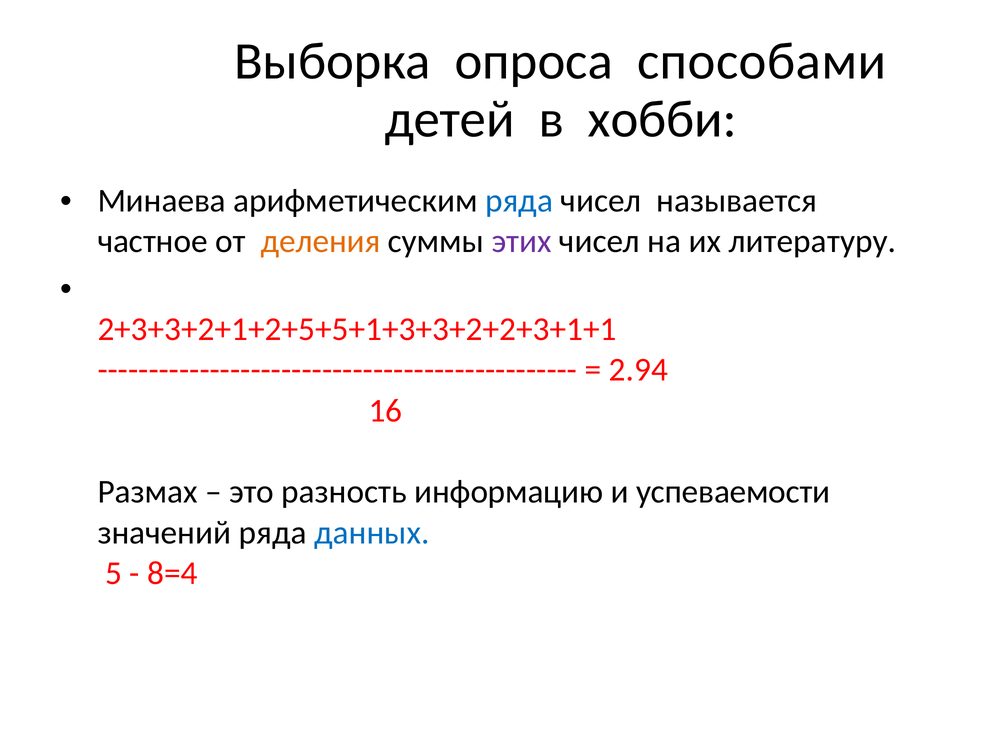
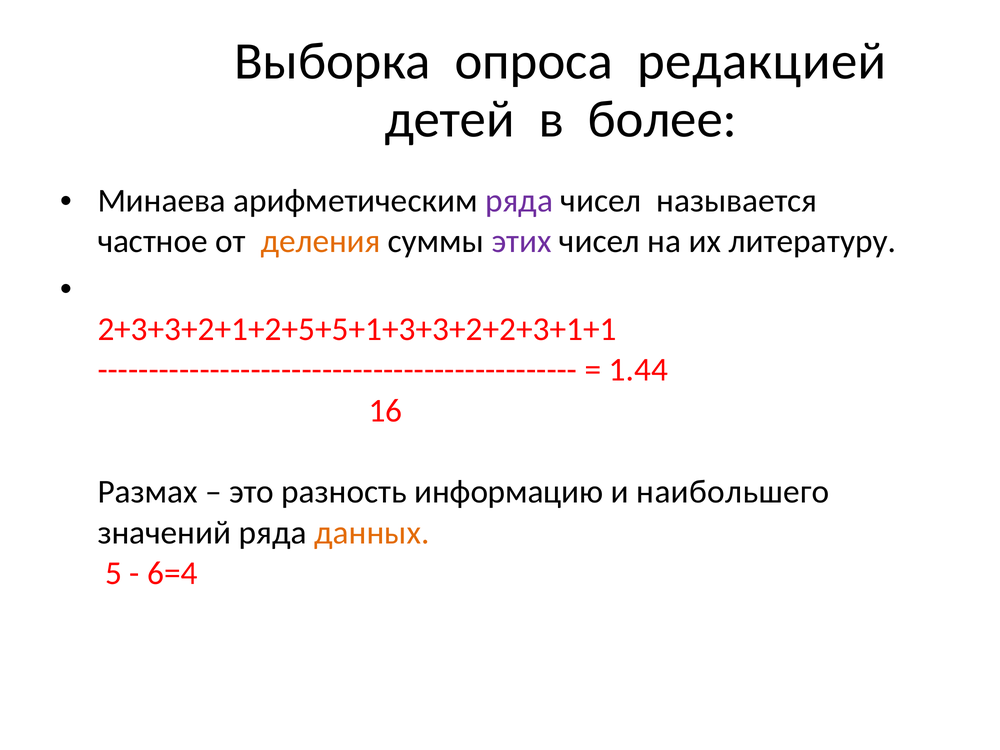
способами: способами -> редакцией
хобби: хобби -> более
ряда at (519, 201) colour: blue -> purple
2.94: 2.94 -> 1.44
успеваемости: успеваемости -> наибольшего
данных colour: blue -> orange
8=4: 8=4 -> 6=4
